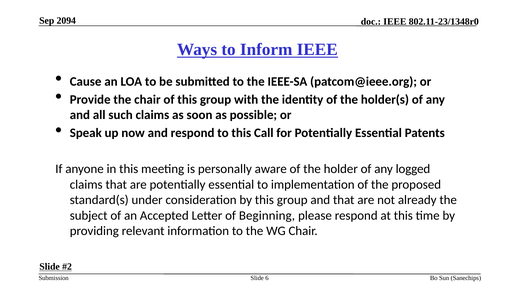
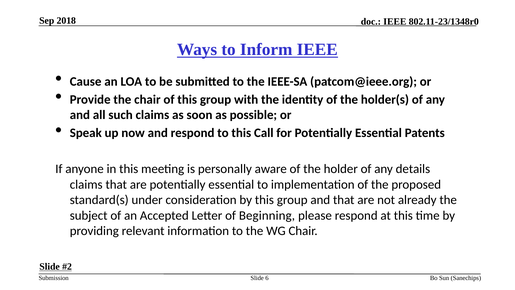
2094: 2094 -> 2018
logged: logged -> details
